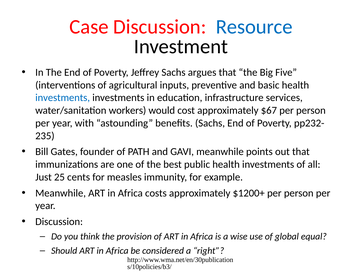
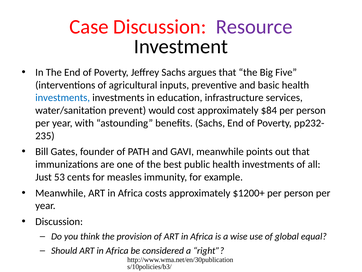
Resource colour: blue -> purple
workers: workers -> prevent
$67: $67 -> $84
25: 25 -> 53
